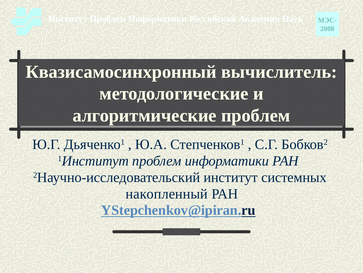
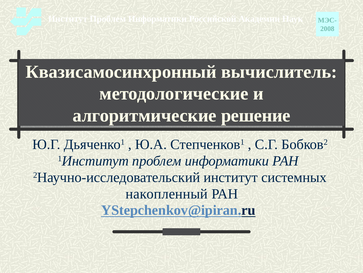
алгоритмические проблем: проблем -> решение
